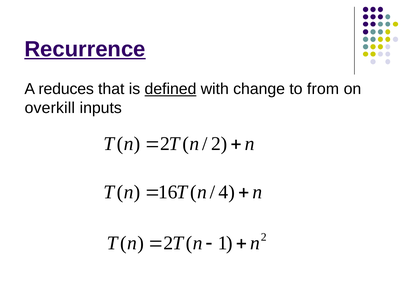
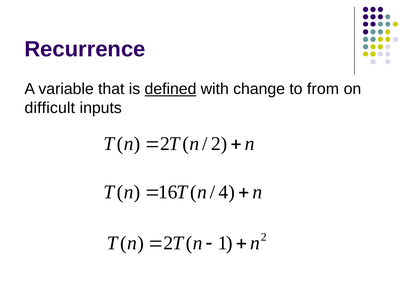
Recurrence underline: present -> none
reduces: reduces -> variable
overkill: overkill -> difficult
